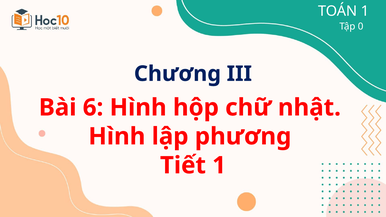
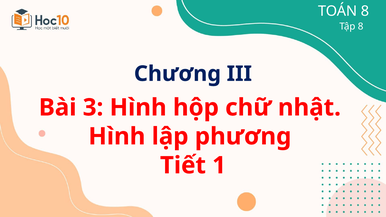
TOÁN 1: 1 -> 8
Tập 0: 0 -> 8
6: 6 -> 3
